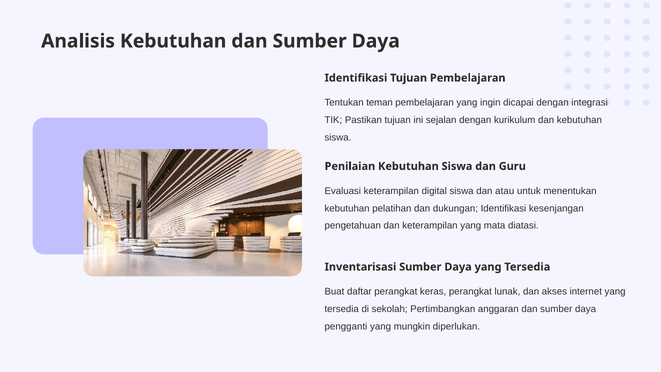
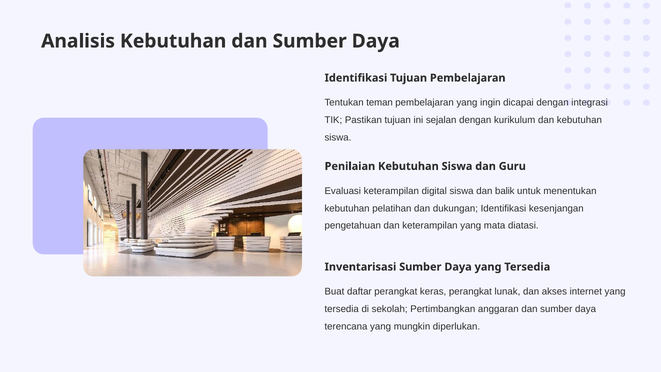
atau: atau -> balik
pengganti: pengganti -> terencana
